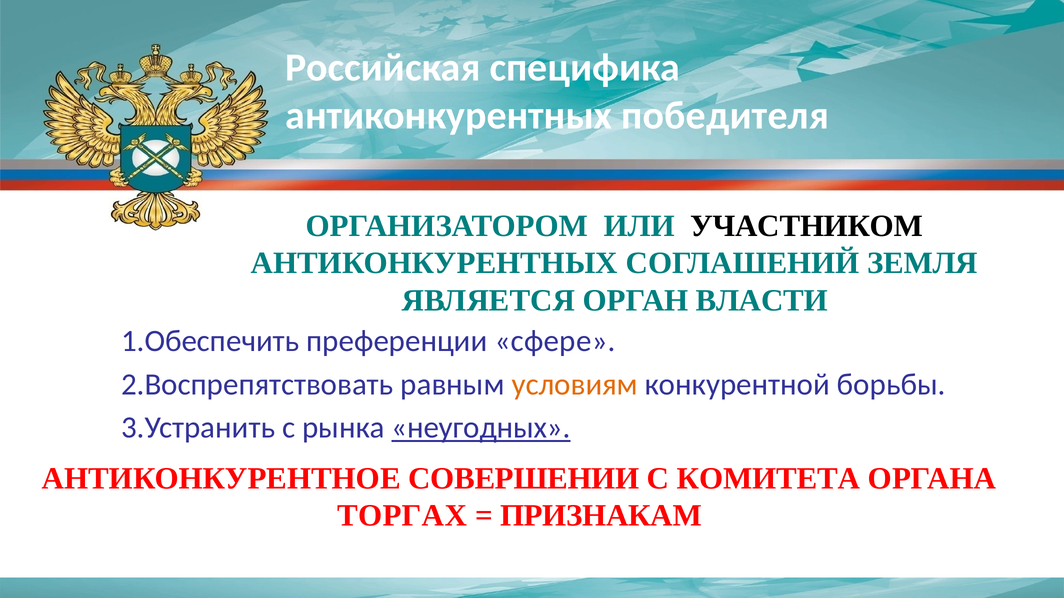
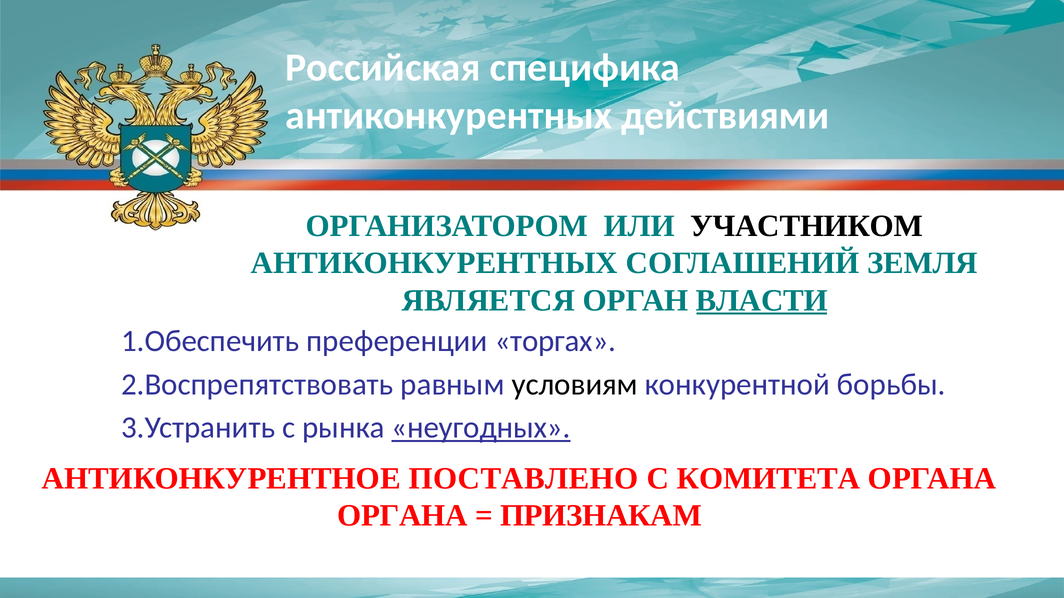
победителя: победителя -> действиями
ВЛАСТИ underline: none -> present
сфере: сфере -> торгах
условиям colour: orange -> black
СОВЕРШЕНИИ: СОВЕРШЕНИИ -> ПОСТАВЛЕНО
ТОРГАХ at (402, 516): ТОРГАХ -> ОРГАНА
